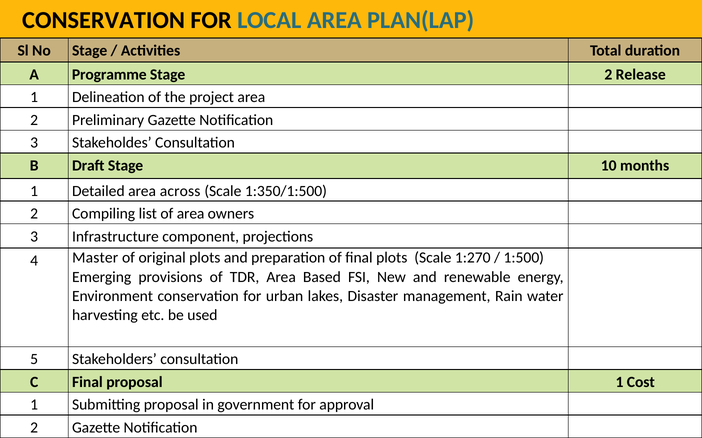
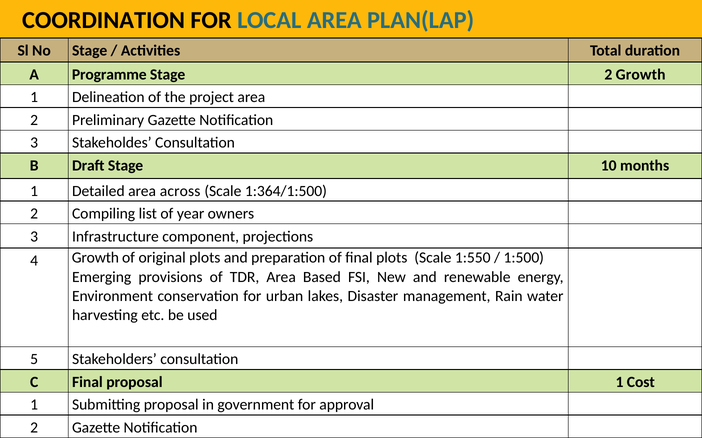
CONSERVATION at (104, 20): CONSERVATION -> COORDINATION
2 Release: Release -> Growth
1:350/1:500: 1:350/1:500 -> 1:364/1:500
of area: area -> year
4 Master: Master -> Growth
1:270: 1:270 -> 1:550
